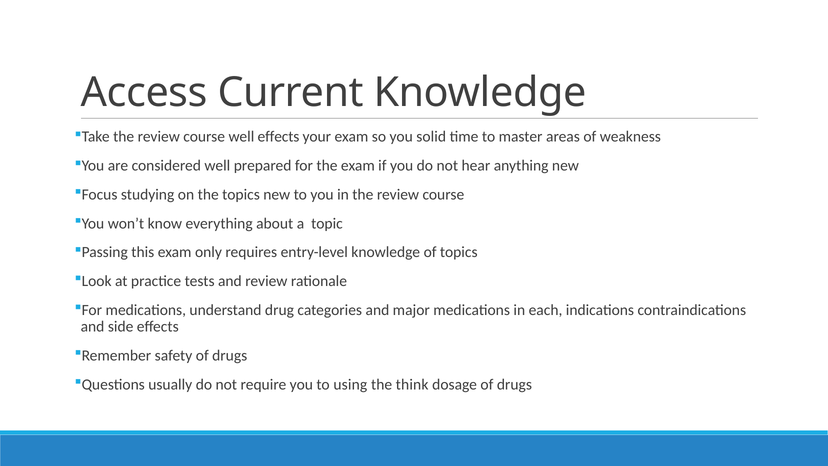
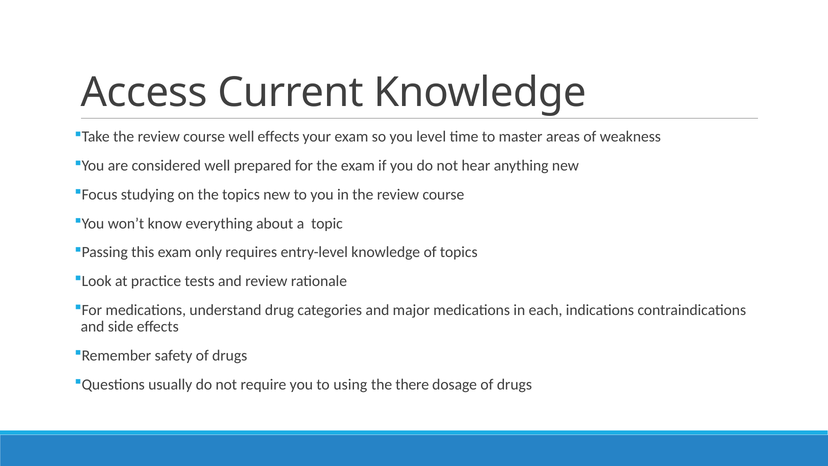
solid: solid -> level
think: think -> there
